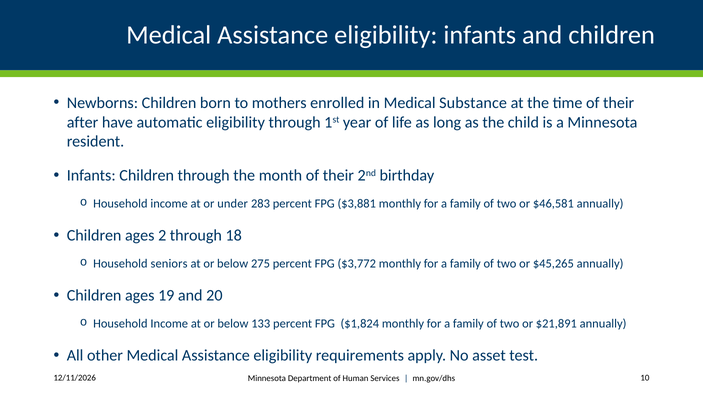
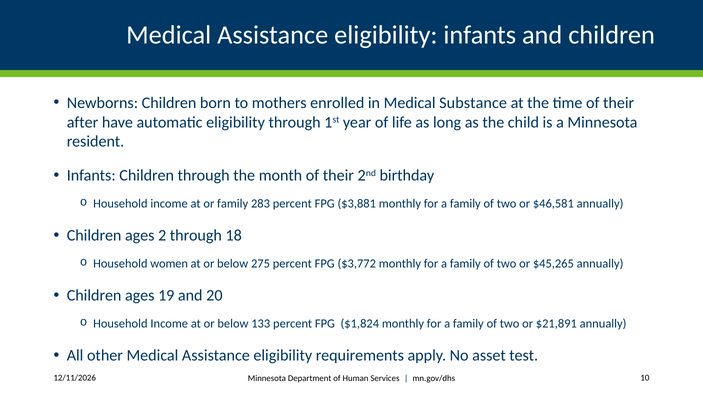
or under: under -> family
seniors: seniors -> women
